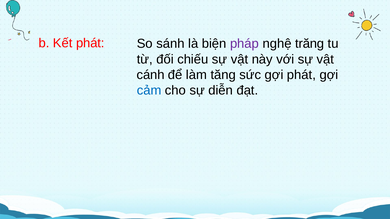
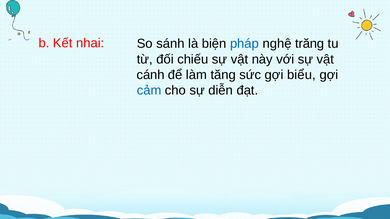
Kết phát: phát -> nhai
pháp colour: purple -> blue
gợi phát: phát -> biểu
